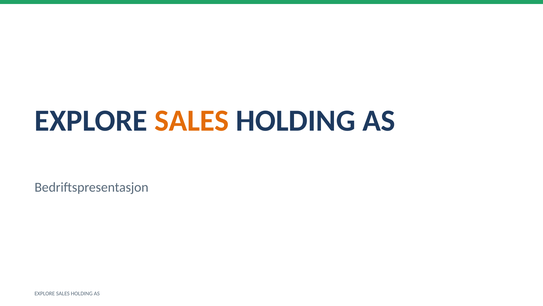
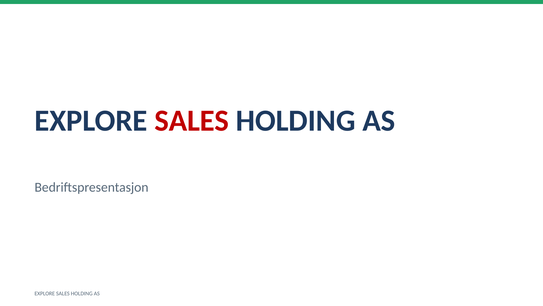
SALES at (192, 120) colour: orange -> red
